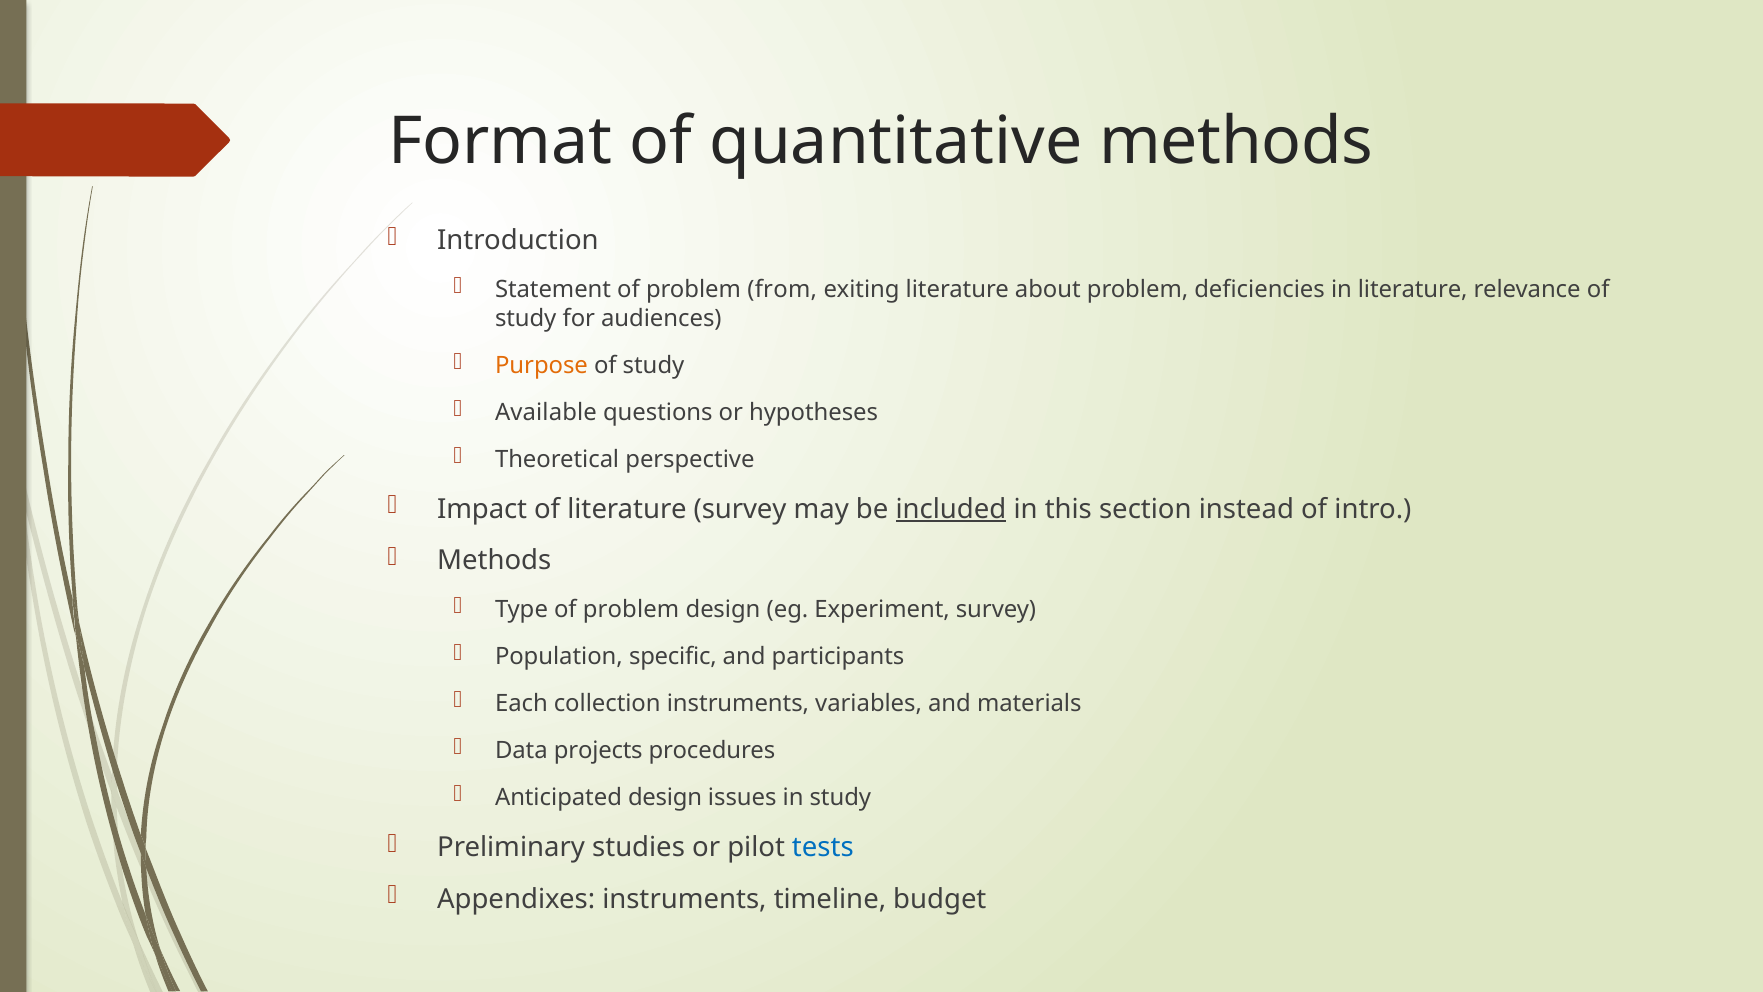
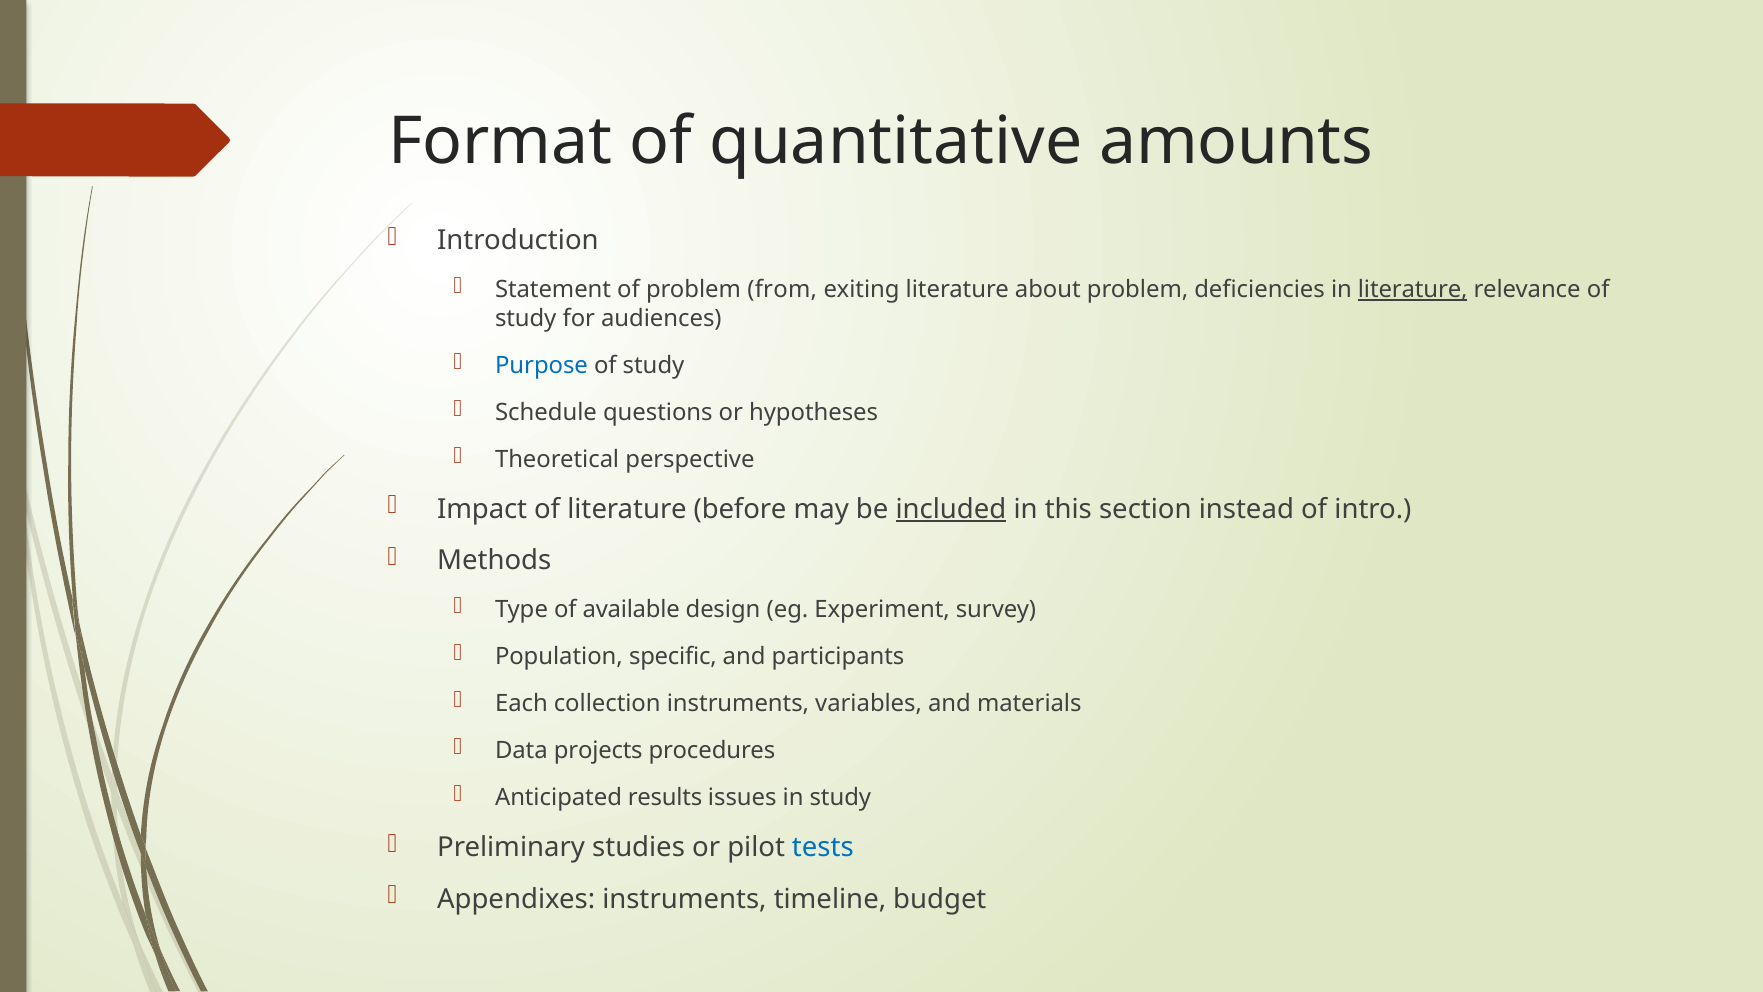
quantitative methods: methods -> amounts
literature at (1413, 290) underline: none -> present
Purpose colour: orange -> blue
Available: Available -> Schedule
literature survey: survey -> before
Type of problem: problem -> available
Anticipated design: design -> results
